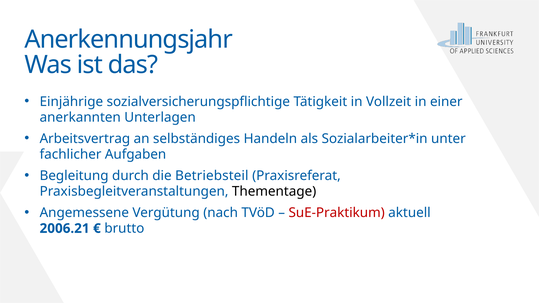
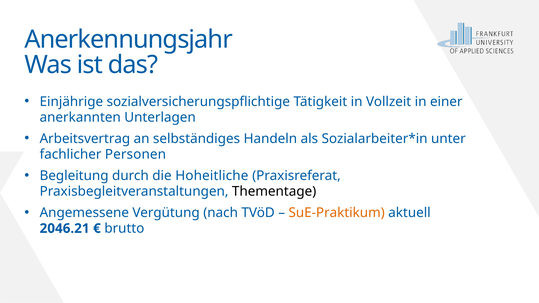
Aufgaben: Aufgaben -> Personen
Betriebsteil: Betriebsteil -> Hoheitliche
SuE-Praktikum colour: red -> orange
2006.21: 2006.21 -> 2046.21
